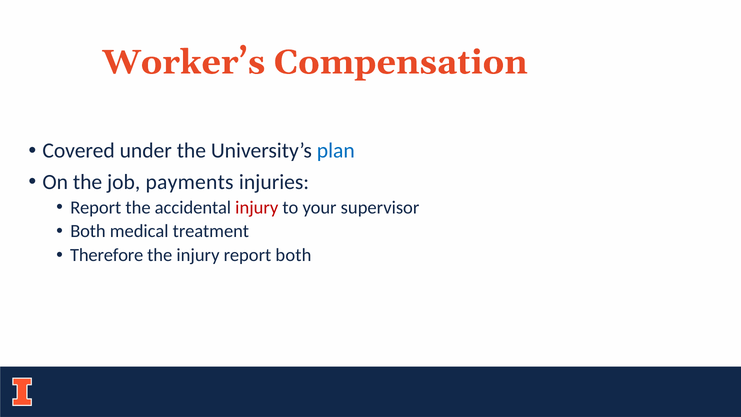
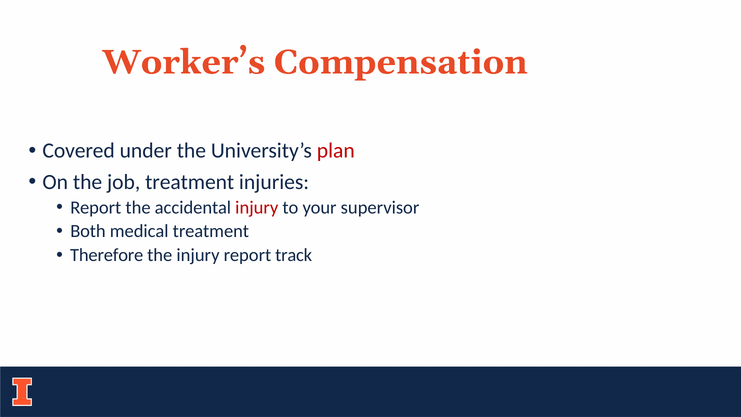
plan colour: blue -> red
job payments: payments -> treatment
report both: both -> track
